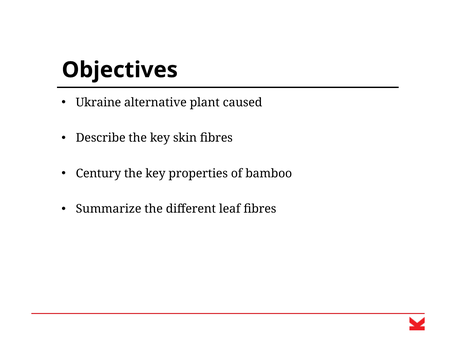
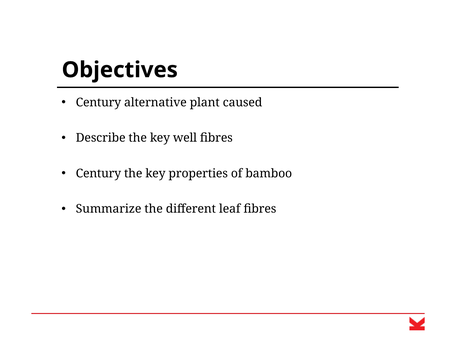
Ukraine at (98, 103): Ukraine -> Century
skin: skin -> well
